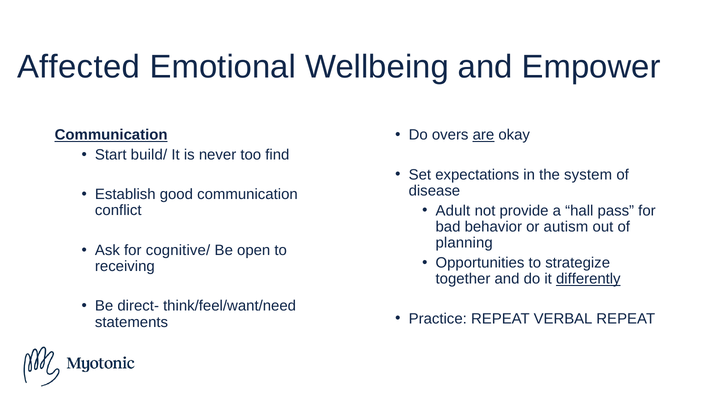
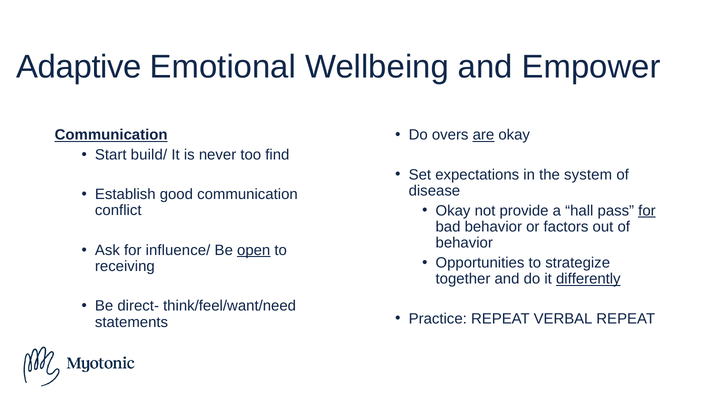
Affected: Affected -> Adaptive
Adult at (453, 211): Adult -> Okay
for at (647, 211) underline: none -> present
autism: autism -> factors
planning at (464, 243): planning -> behavior
cognitive/: cognitive/ -> influence/
open underline: none -> present
